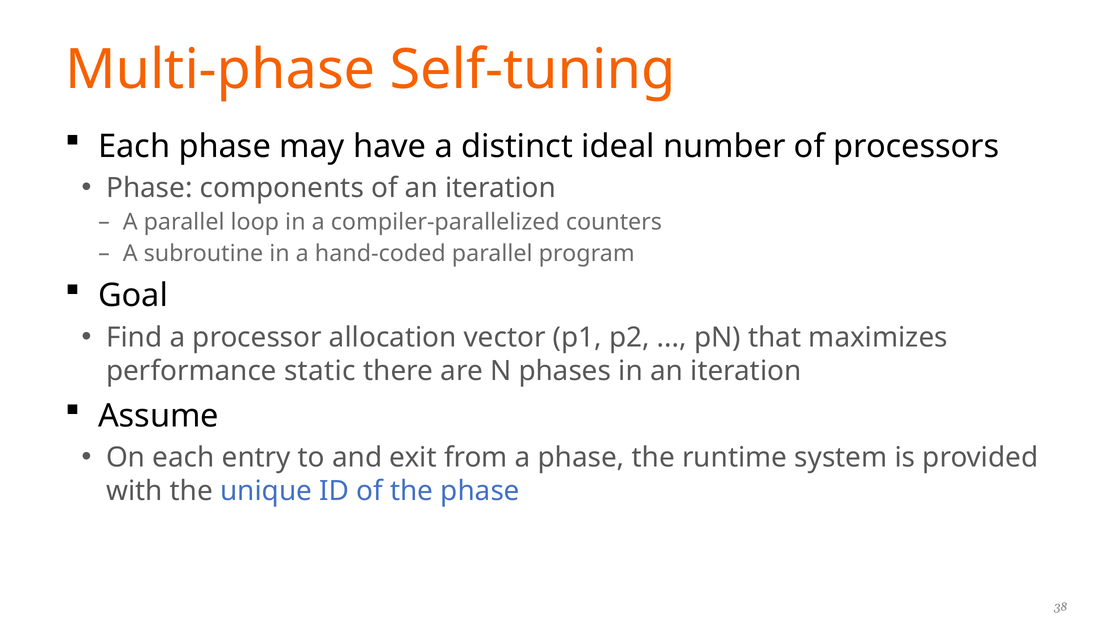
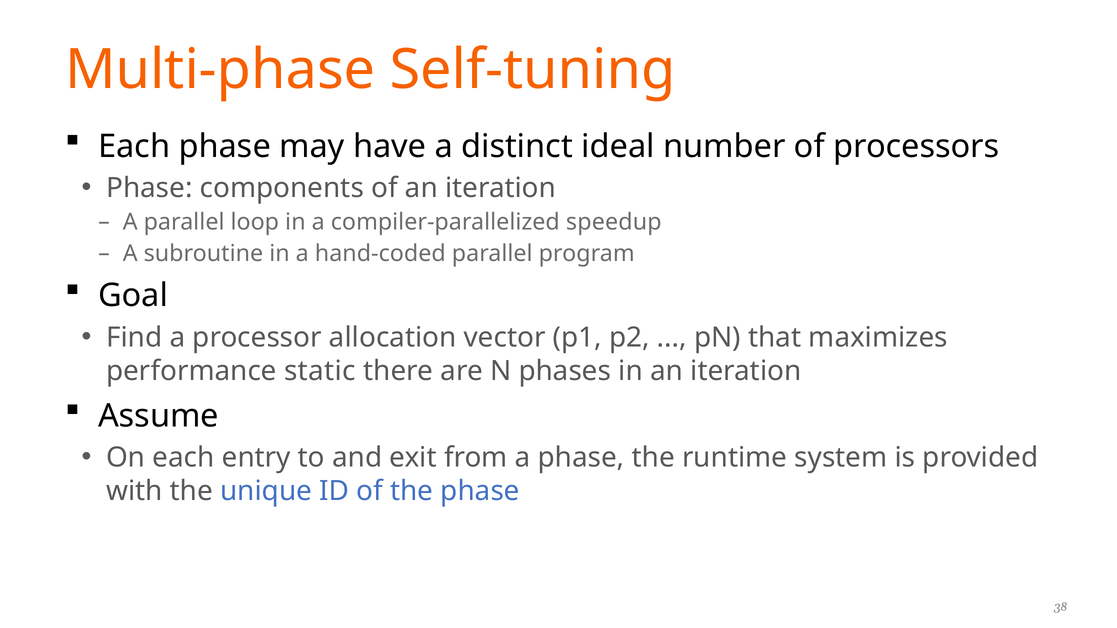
counters: counters -> speedup
